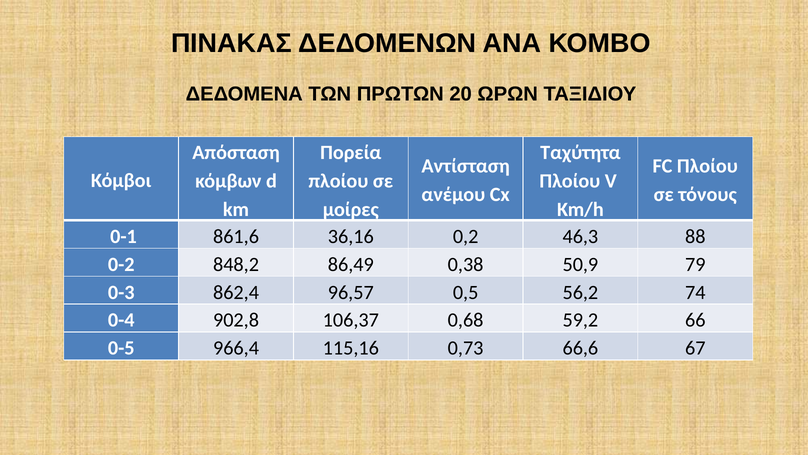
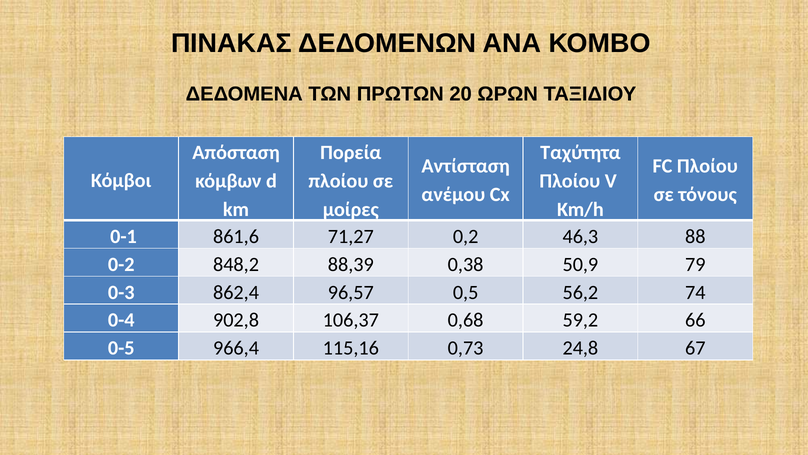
36,16: 36,16 -> 71,27
86,49: 86,49 -> 88,39
66,6: 66,6 -> 24,8
